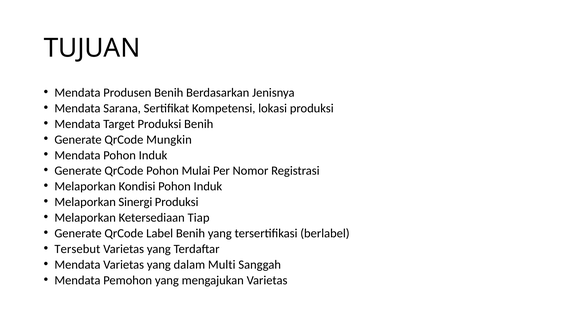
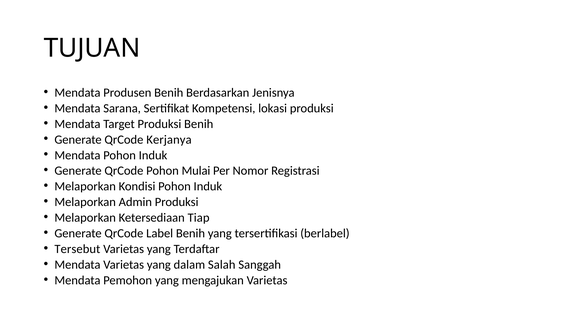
Mungkin: Mungkin -> Kerjanya
Sinergi: Sinergi -> Admin
Multi: Multi -> Salah
